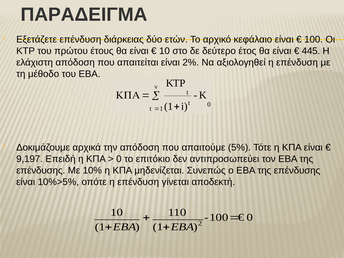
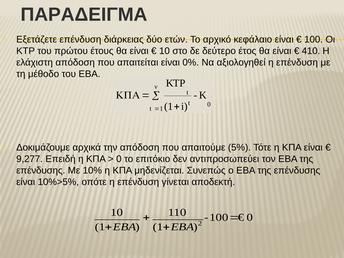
445: 445 -> 410
2%: 2% -> 0%
9,197: 9,197 -> 9,277
